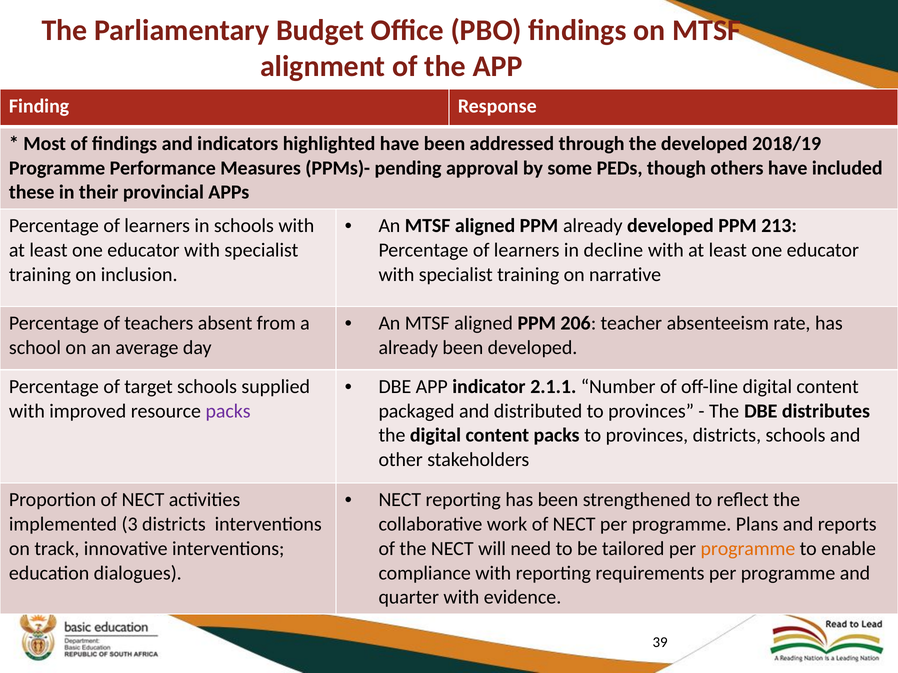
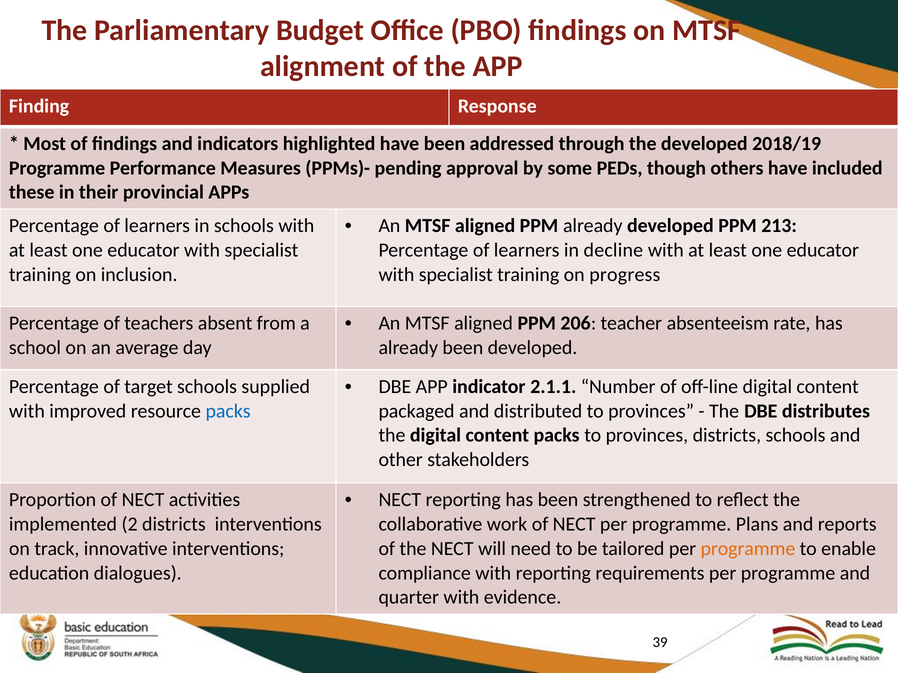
narrative: narrative -> progress
packs at (228, 411) colour: purple -> blue
3: 3 -> 2
